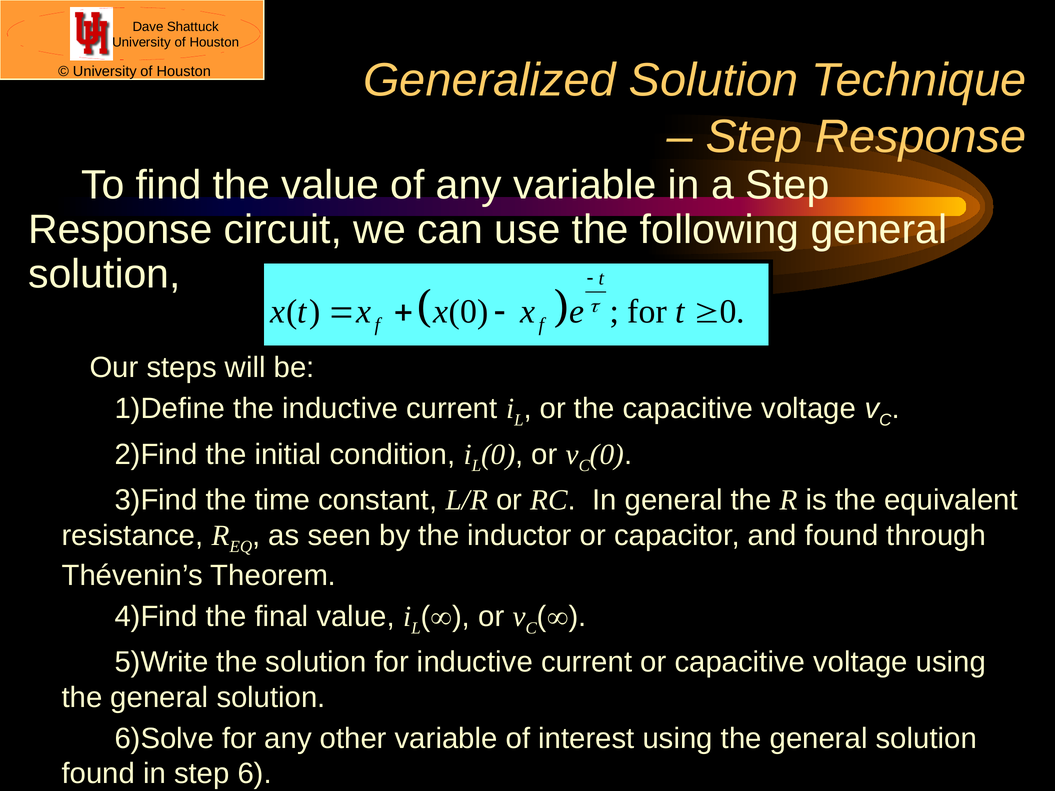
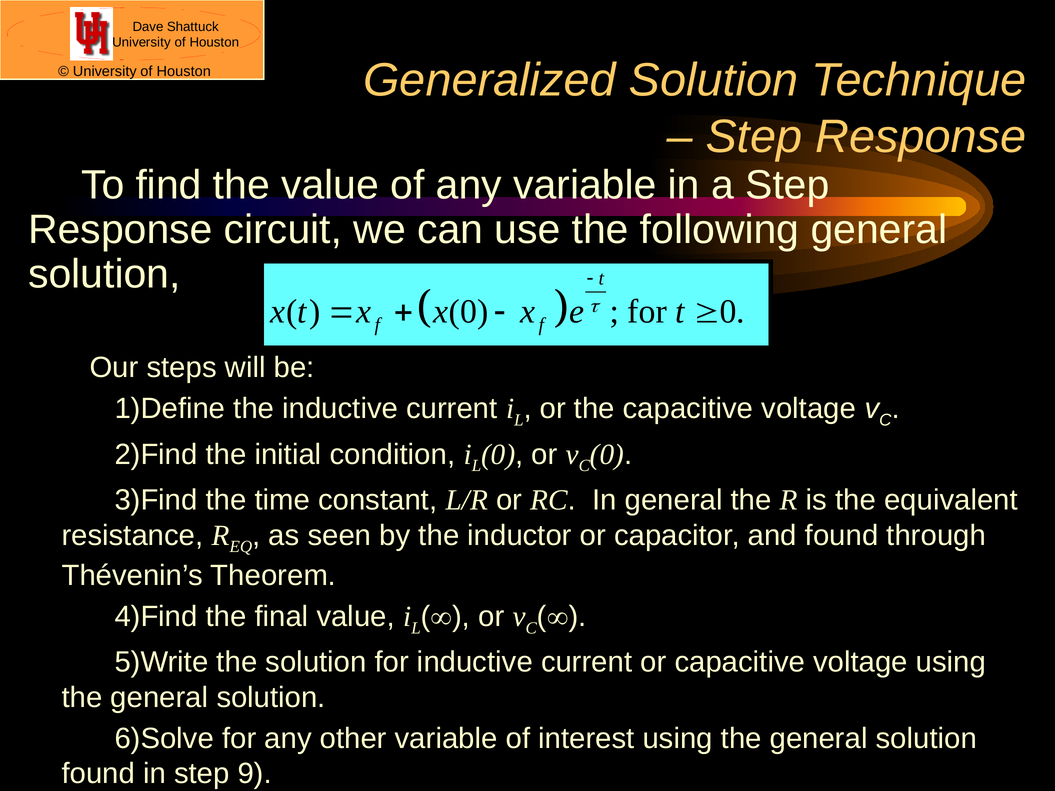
6: 6 -> 9
